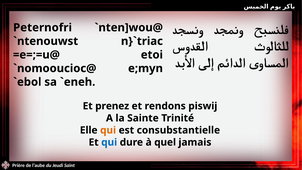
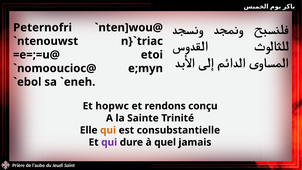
prenez: prenez -> hopwc
piswij: piswij -> conçu
qui at (109, 142) colour: blue -> purple
